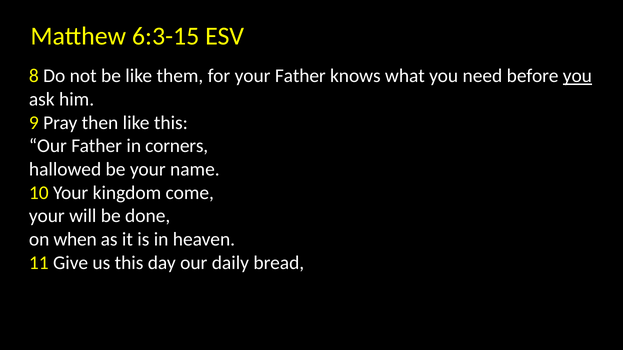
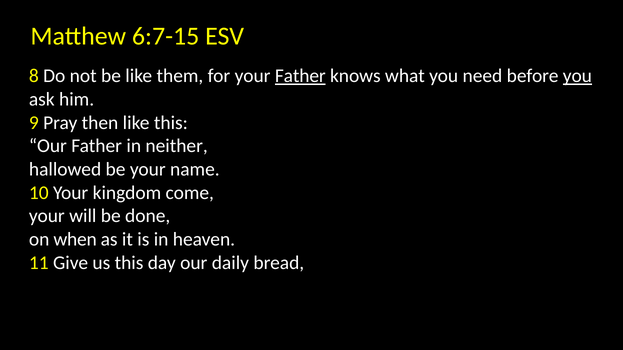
6:3-15: 6:3-15 -> 6:7-15
Father at (300, 76) underline: none -> present
corners: corners -> neither
